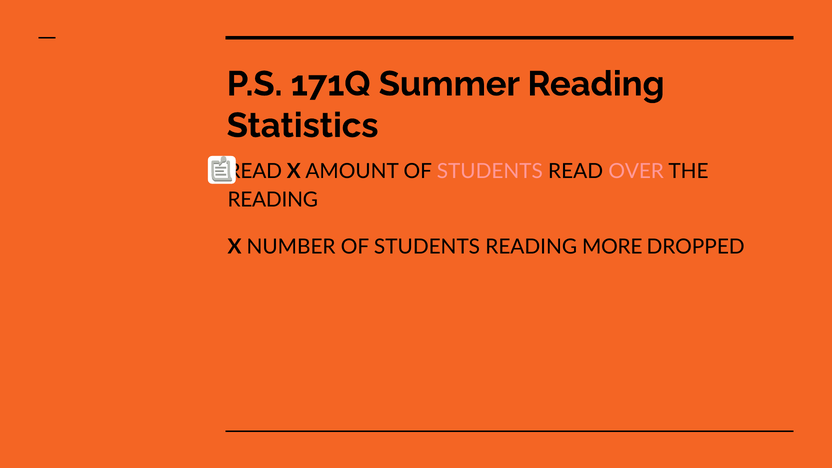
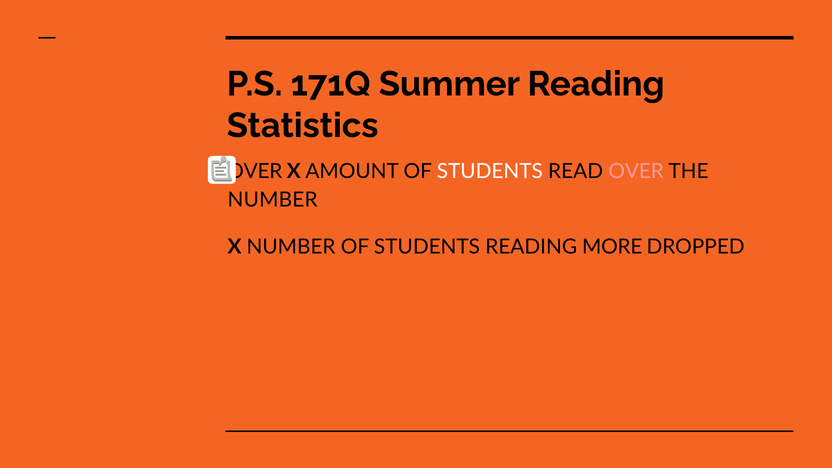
READ at (255, 171): READ -> OVER
STUDENTS at (490, 171) colour: pink -> white
READING at (273, 200): READING -> NUMBER
